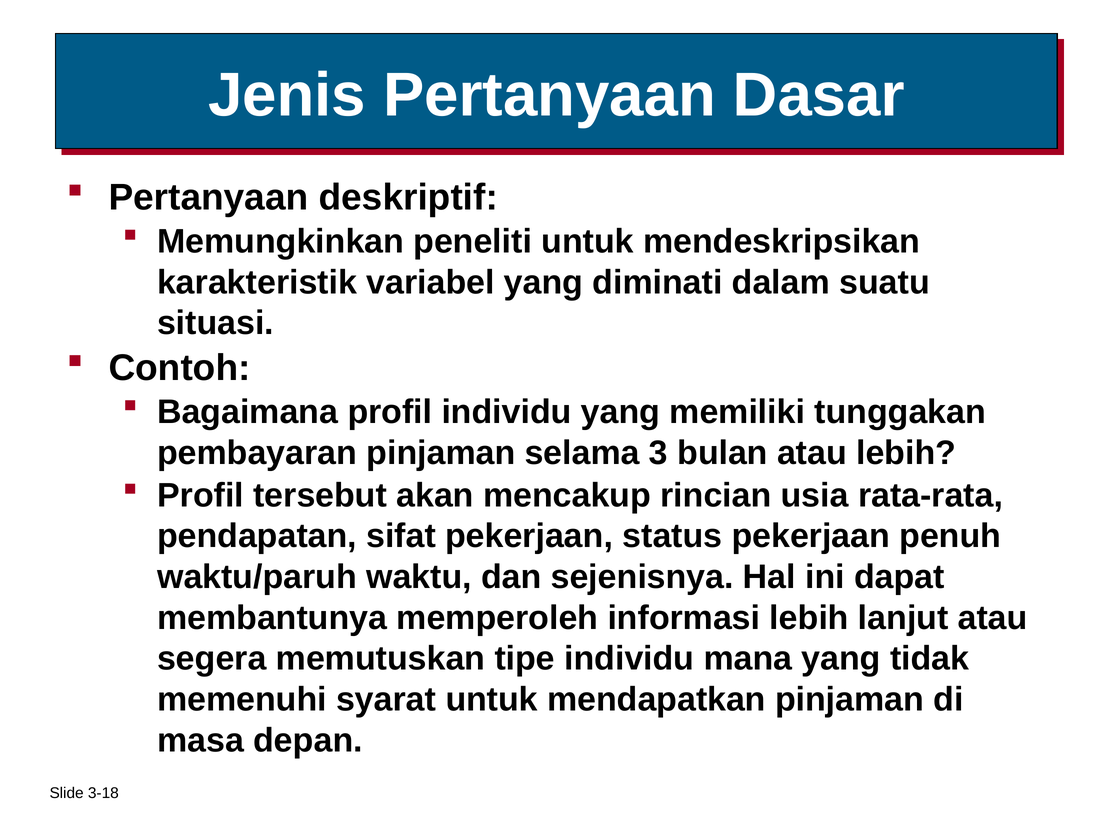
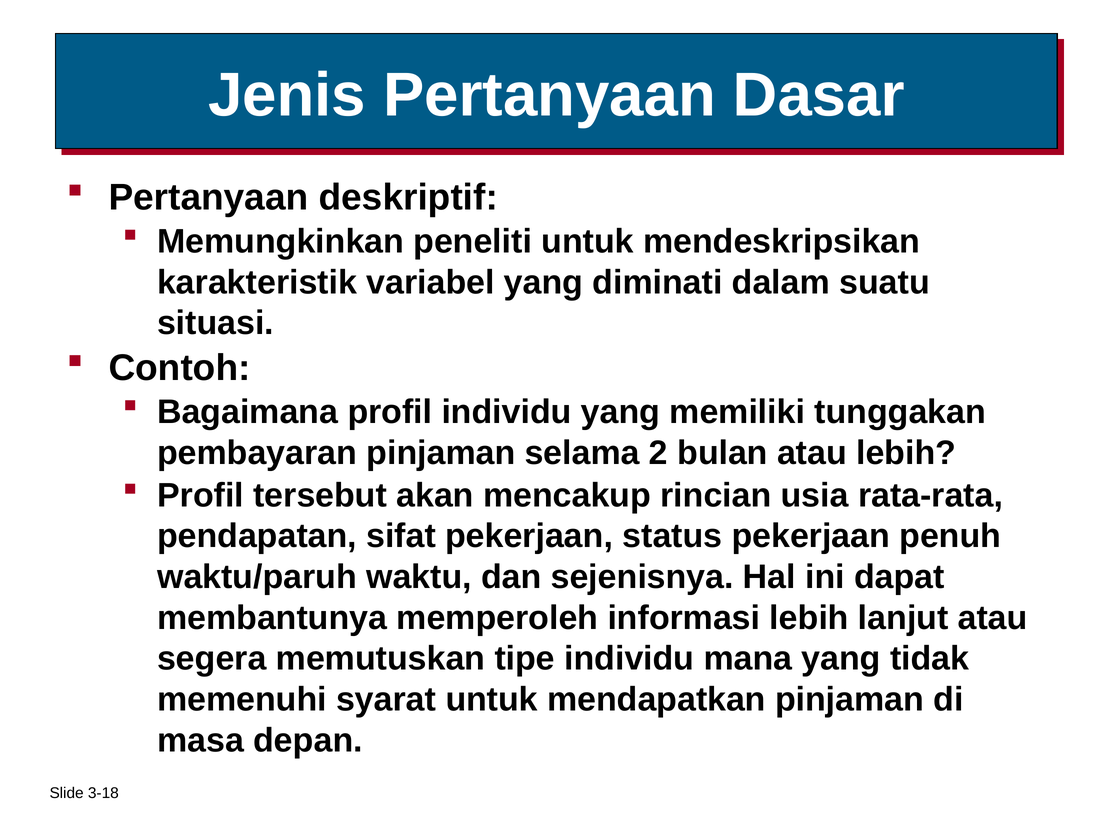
3: 3 -> 2
